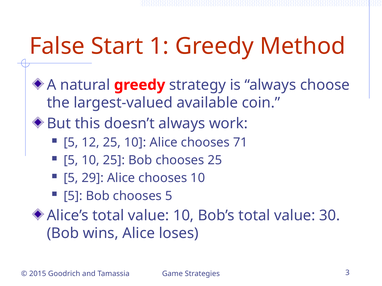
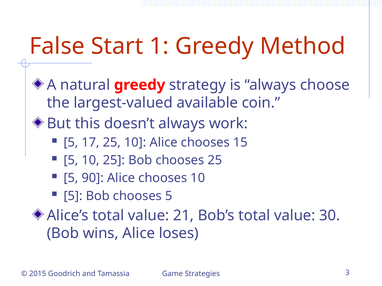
12: 12 -> 17
71: 71 -> 15
29: 29 -> 90
value 10: 10 -> 21
